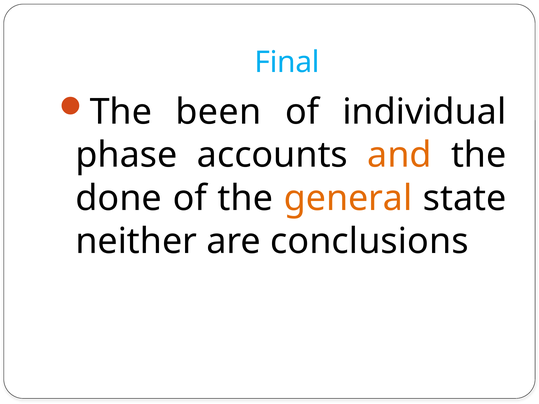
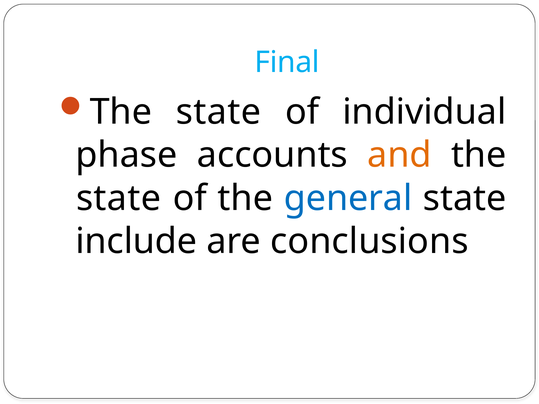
been at (218, 112): been -> state
done at (119, 198): done -> state
general colour: orange -> blue
neither: neither -> include
